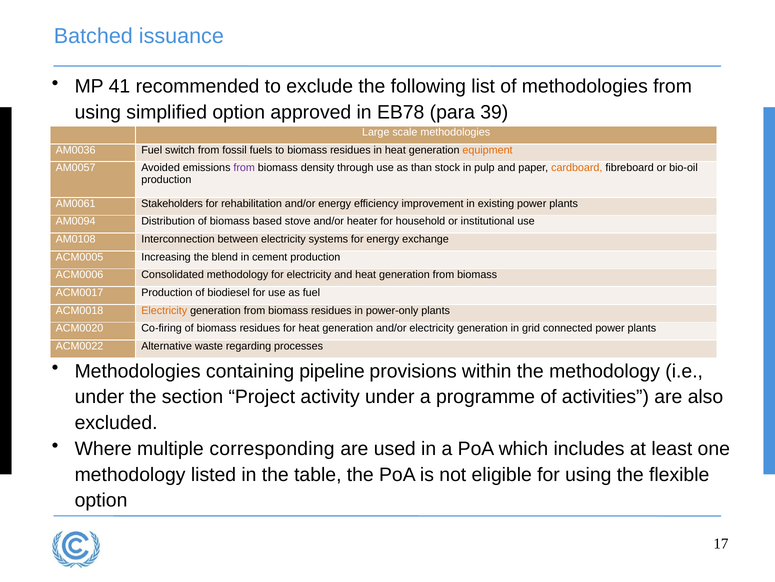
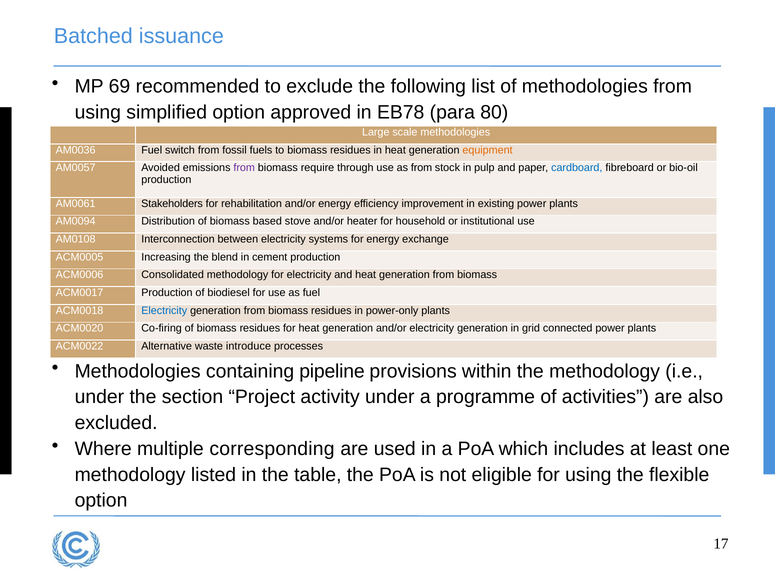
41: 41 -> 69
39: 39 -> 80
density: density -> require
as than: than -> from
cardboard colour: orange -> blue
Electricity at (164, 310) colour: orange -> blue
regarding: regarding -> introduce
